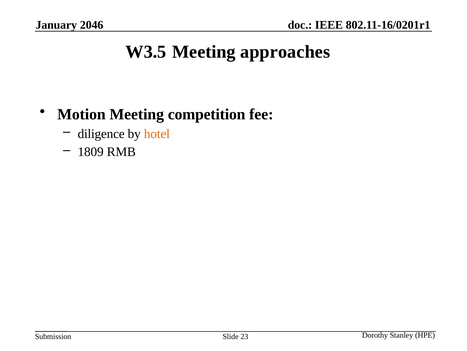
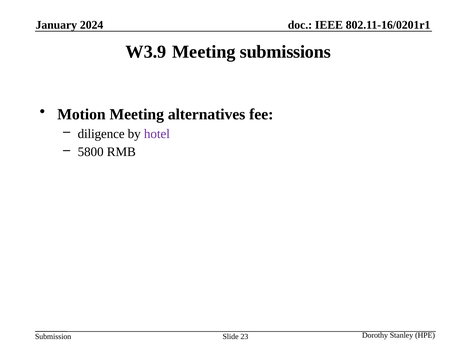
2046: 2046 -> 2024
W3.5: W3.5 -> W3.9
approaches: approaches -> submissions
competition: competition -> alternatives
hotel colour: orange -> purple
1809: 1809 -> 5800
